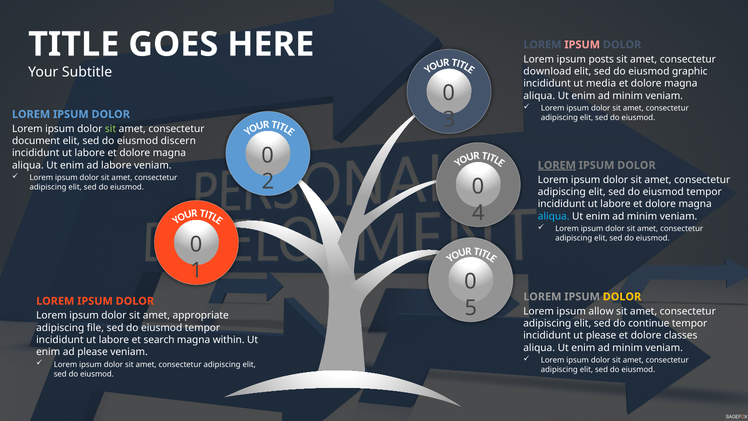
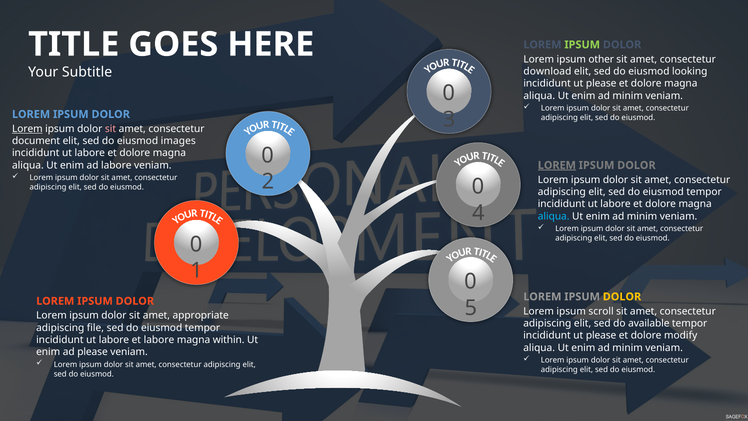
IPSUM at (582, 45) colour: pink -> light green
posts: posts -> other
graphic: graphic -> looking
media at (601, 83): media -> please
Lorem at (27, 129) underline: none -> present
sit at (111, 129) colour: light green -> pink
discern: discern -> images
allow: allow -> scroll
continue: continue -> available
classes: classes -> modify
et search: search -> labore
